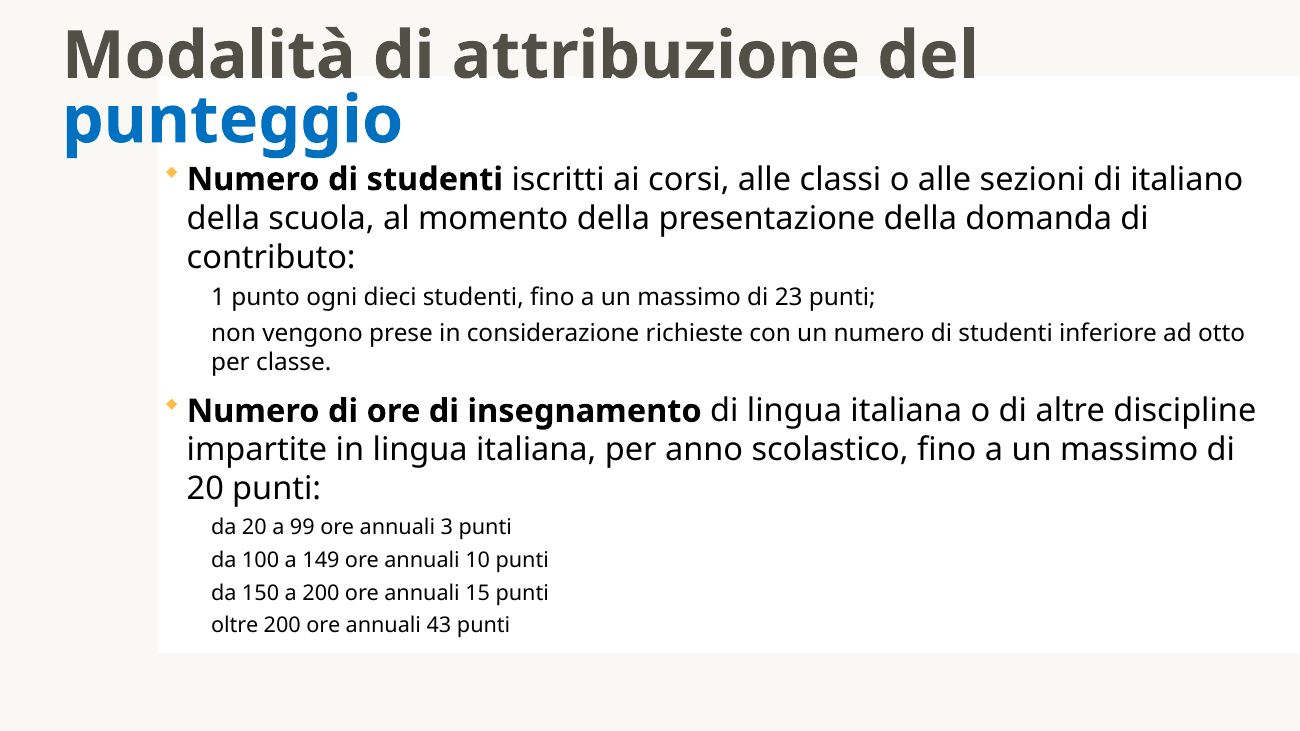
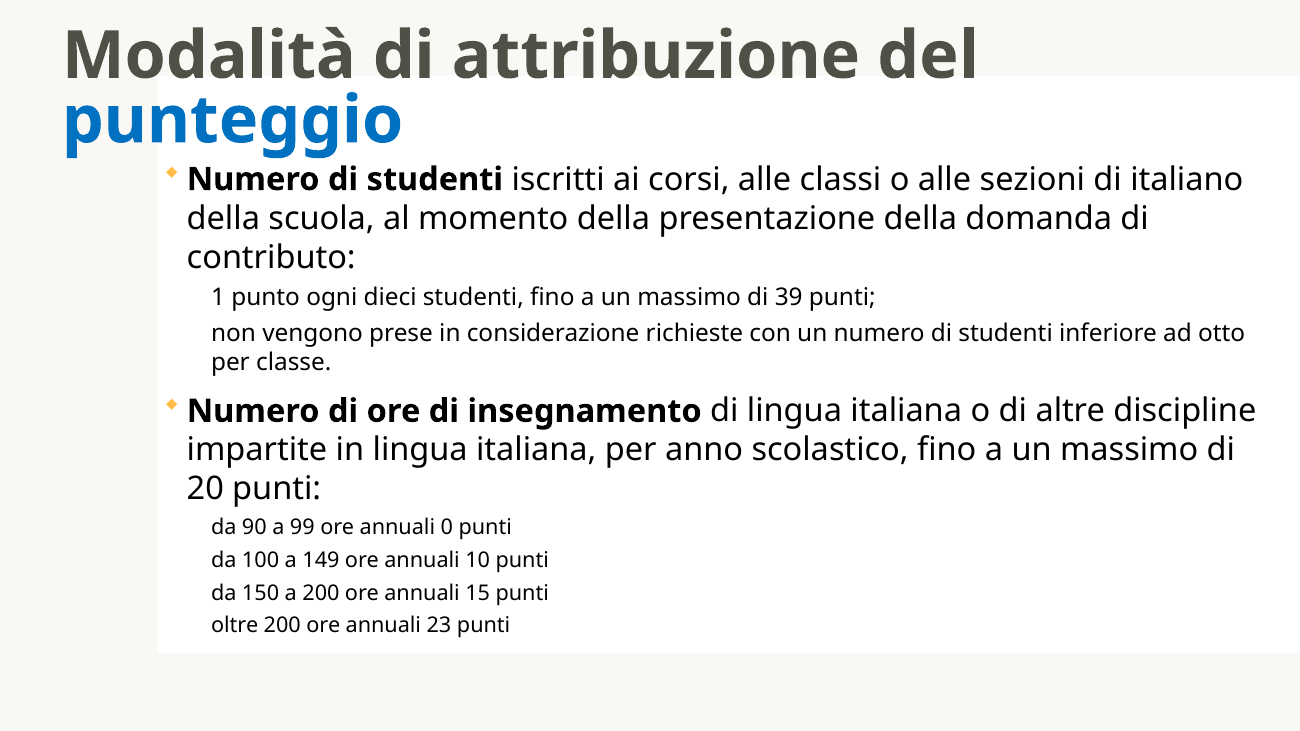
23: 23 -> 39
da 20: 20 -> 90
3: 3 -> 0
43: 43 -> 23
